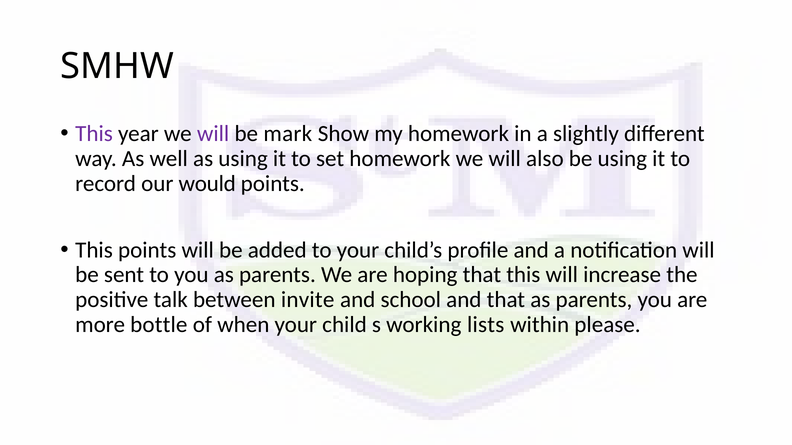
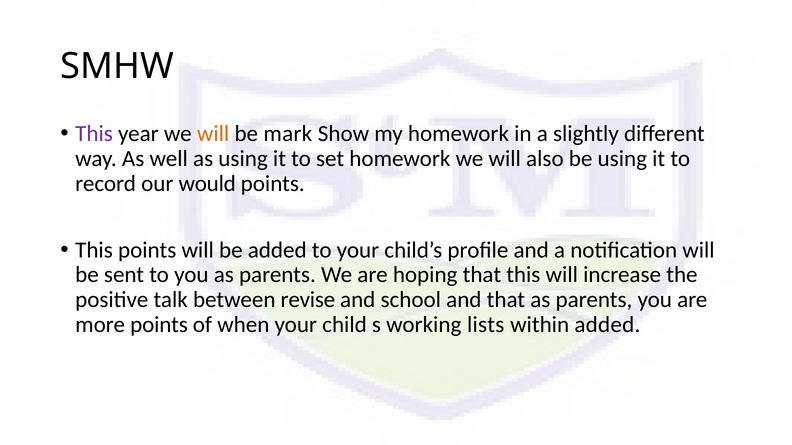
will at (213, 134) colour: purple -> orange
invite: invite -> revise
more bottle: bottle -> points
within please: please -> added
